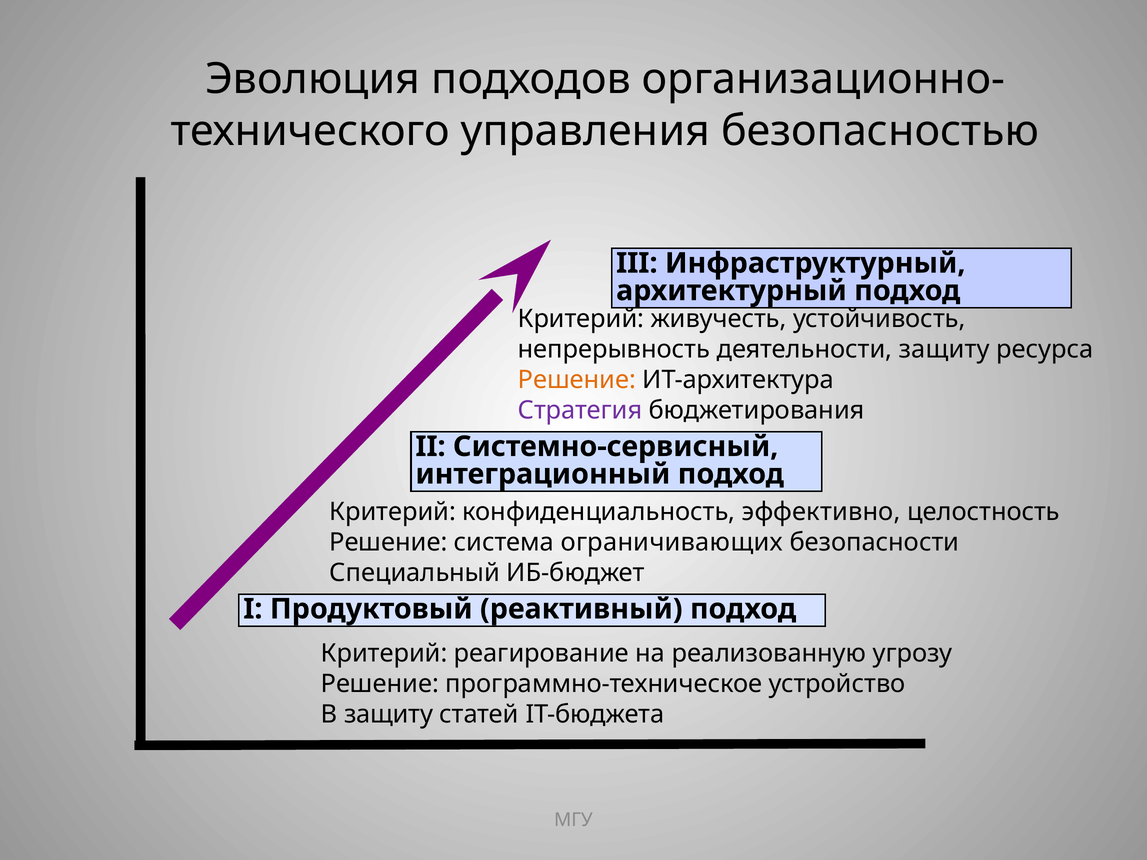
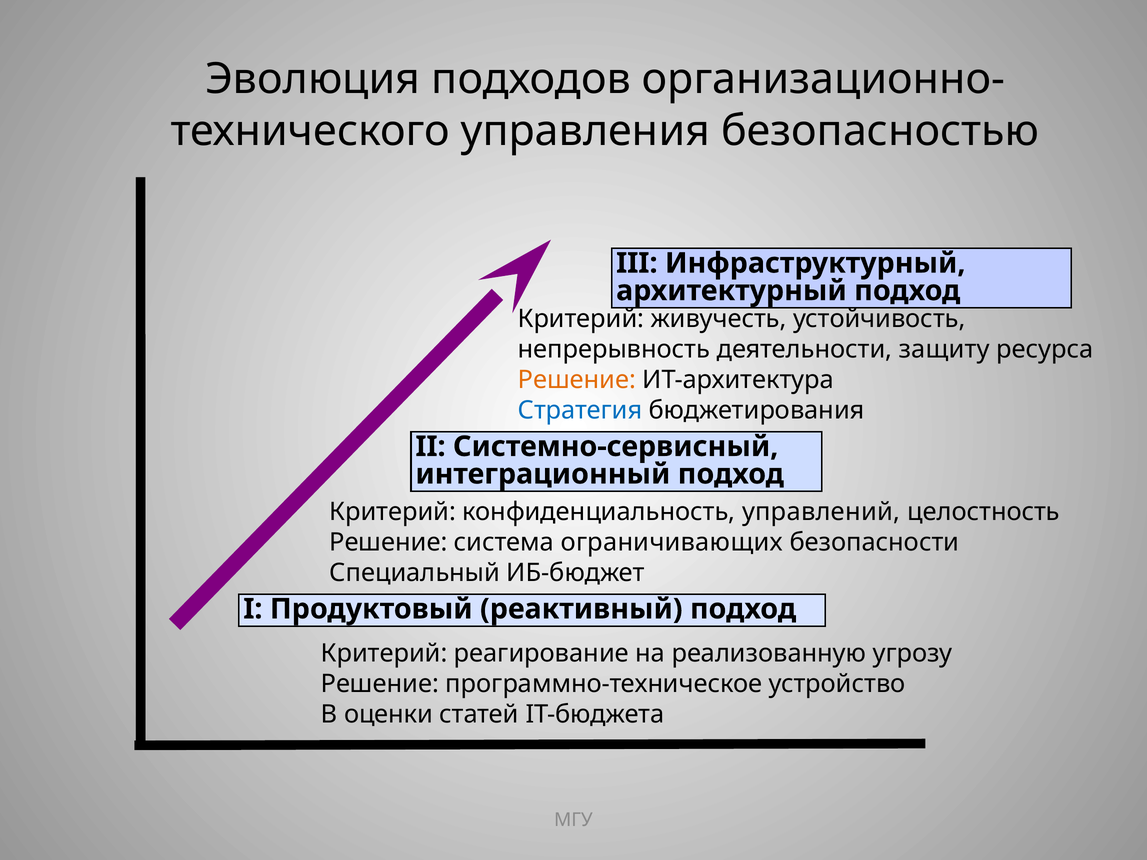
Стратегия colour: purple -> blue
эффективно: эффективно -> управлений
В защиту: защиту -> оценки
